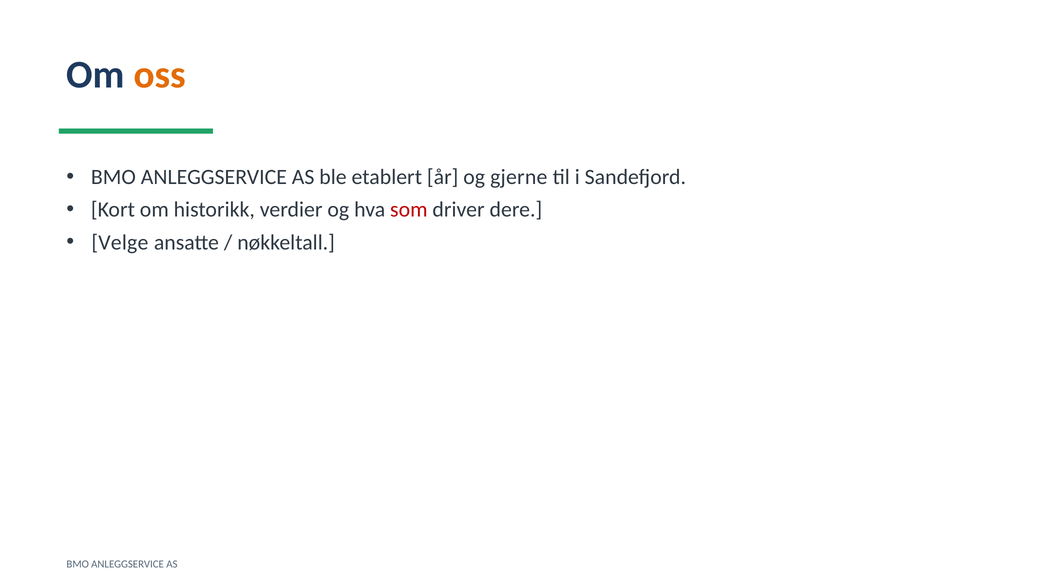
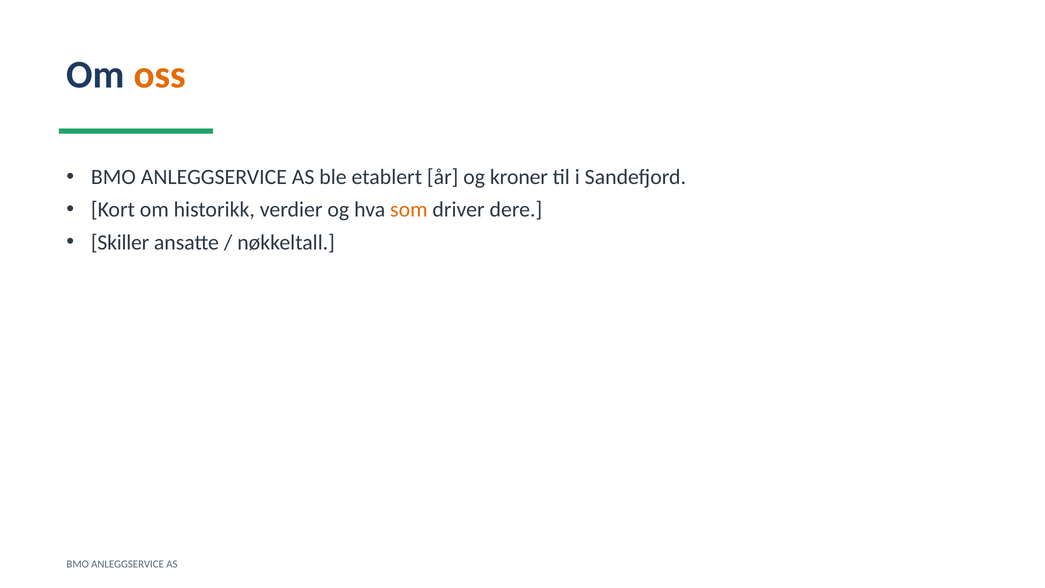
gjerne: gjerne -> kroner
som colour: red -> orange
Velge: Velge -> Skiller
